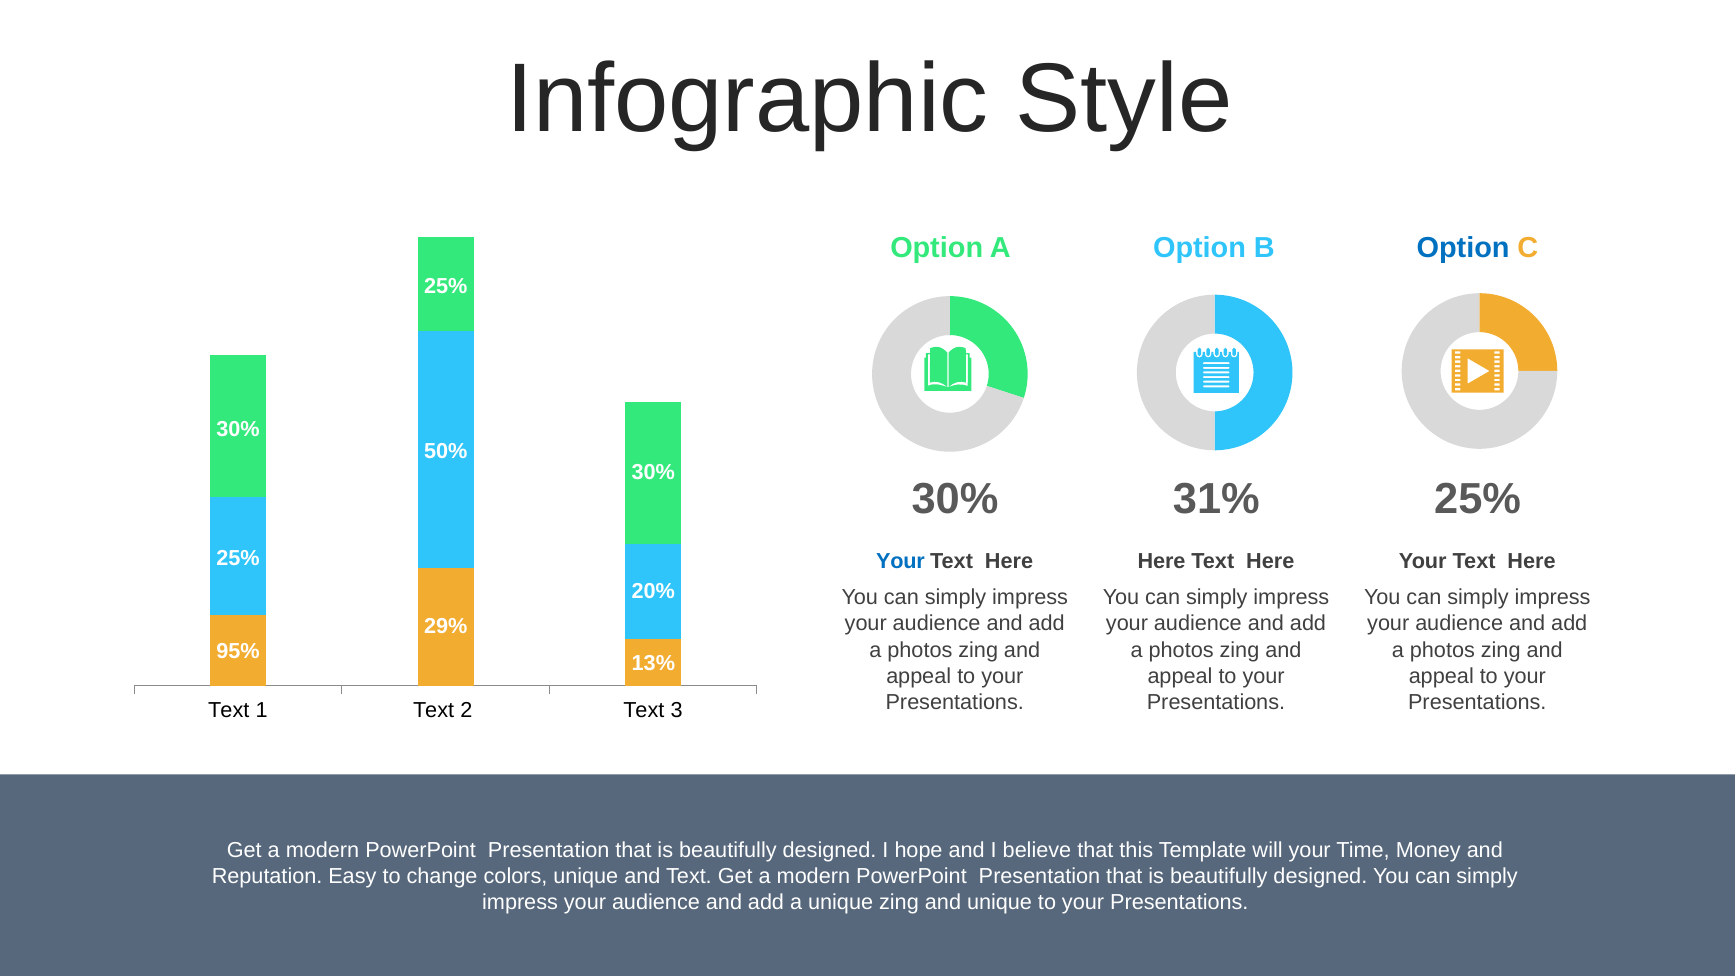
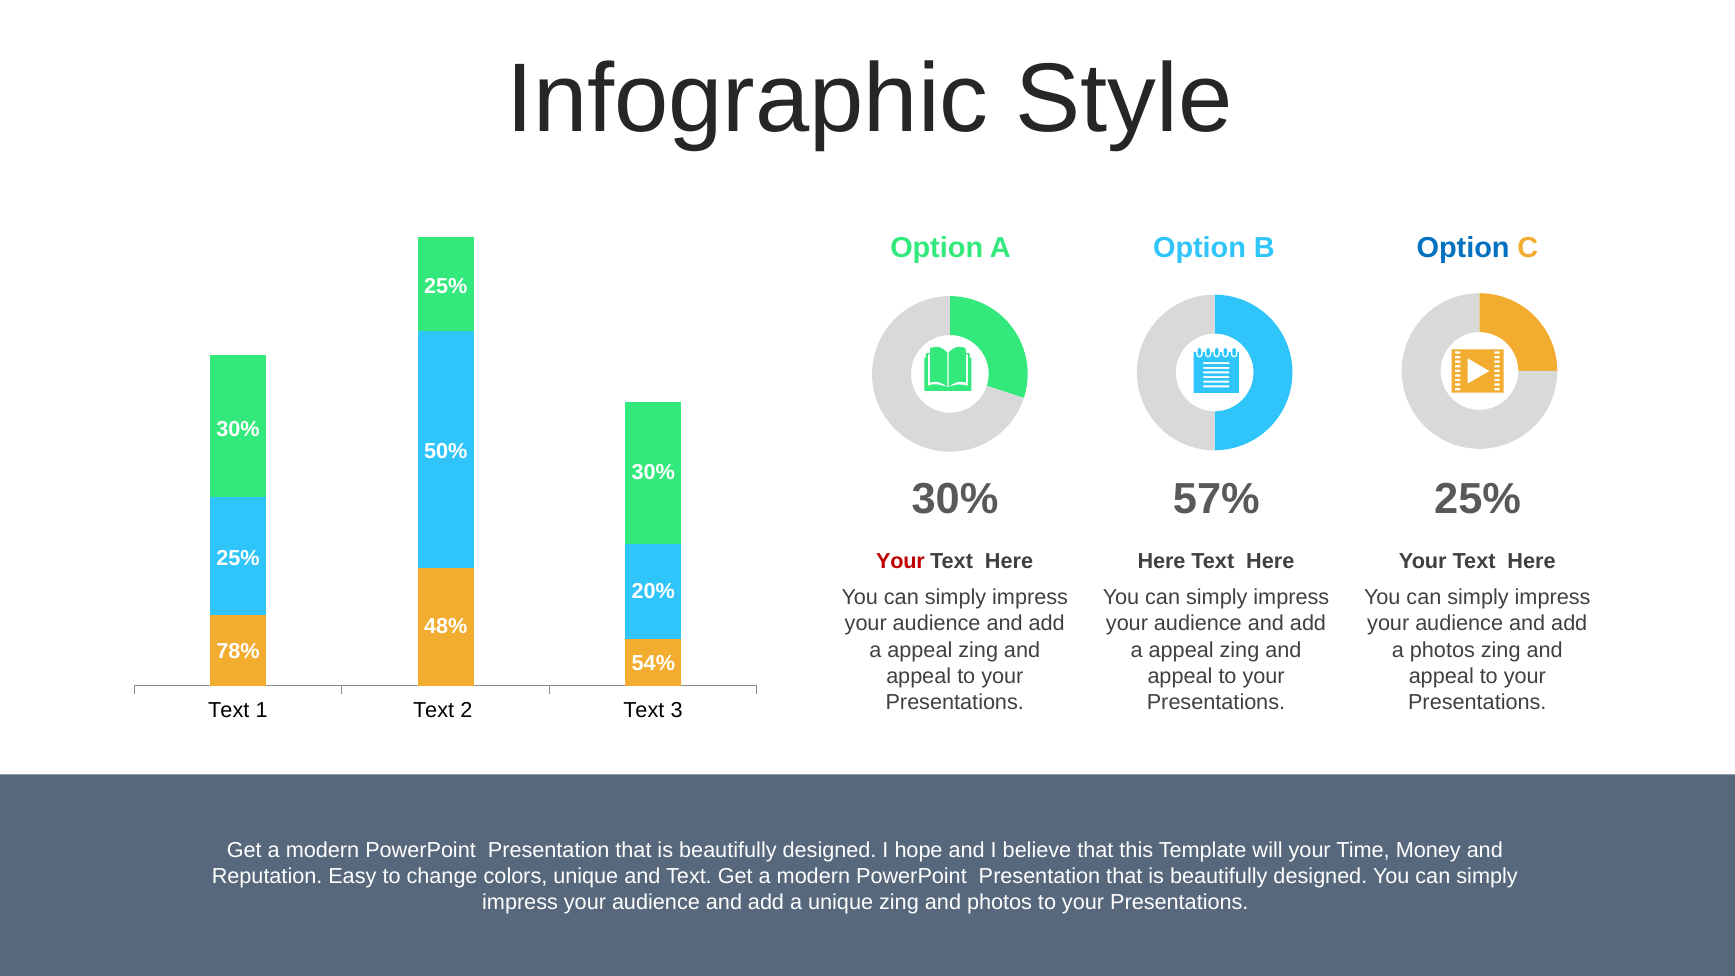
31%: 31% -> 57%
Your at (900, 562) colour: blue -> red
29%: 29% -> 48%
photos at (920, 650): photos -> appeal
photos at (1181, 650): photos -> appeal
95%: 95% -> 78%
13%: 13% -> 54%
and unique: unique -> photos
